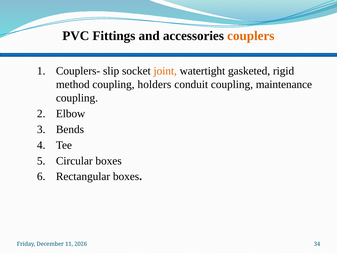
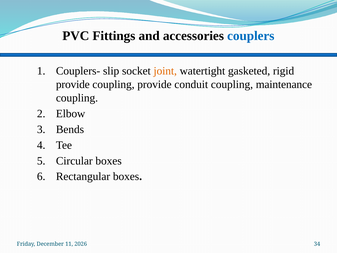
couplers colour: orange -> blue
method at (73, 84): method -> provide
coupling holders: holders -> provide
